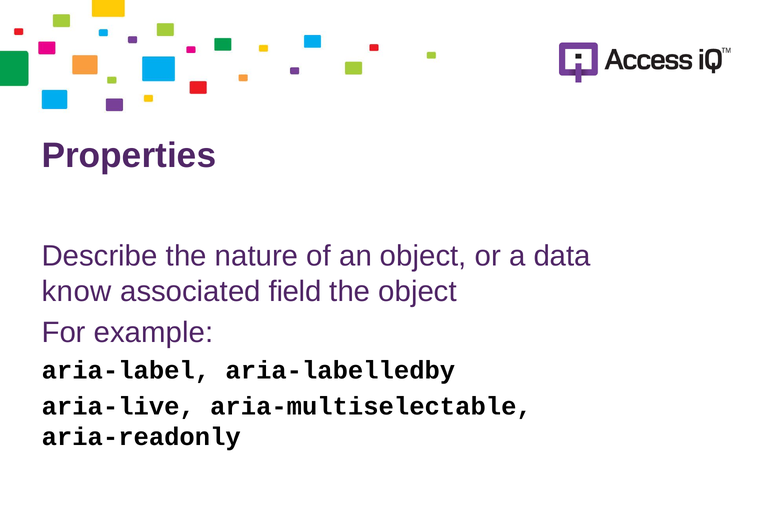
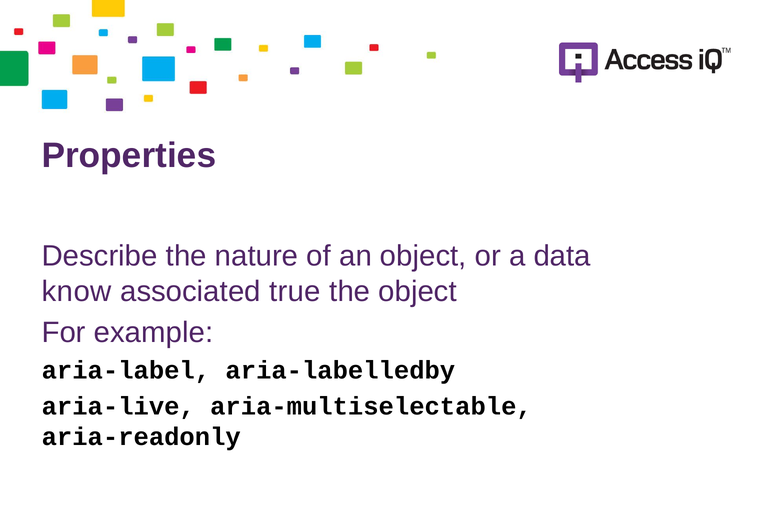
field: field -> true
